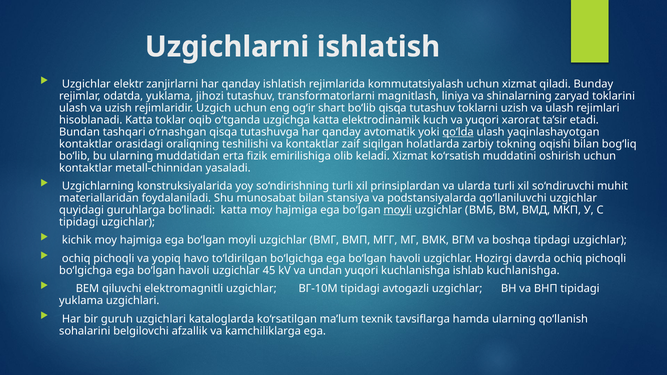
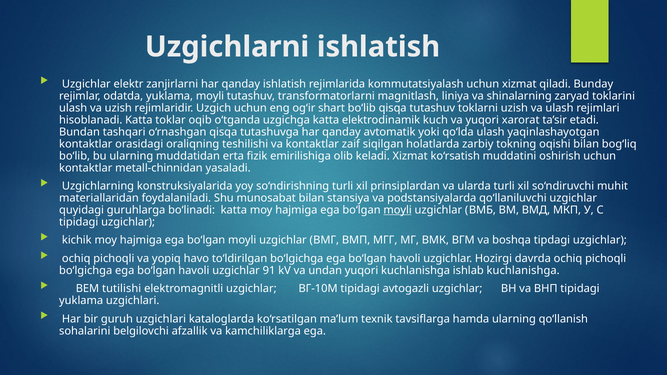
yuklama jihozi: jihozi -> moyli
qo‘lda underline: present -> none
45: 45 -> 91
qiluvchi: qiluvchi -> tutilishi
